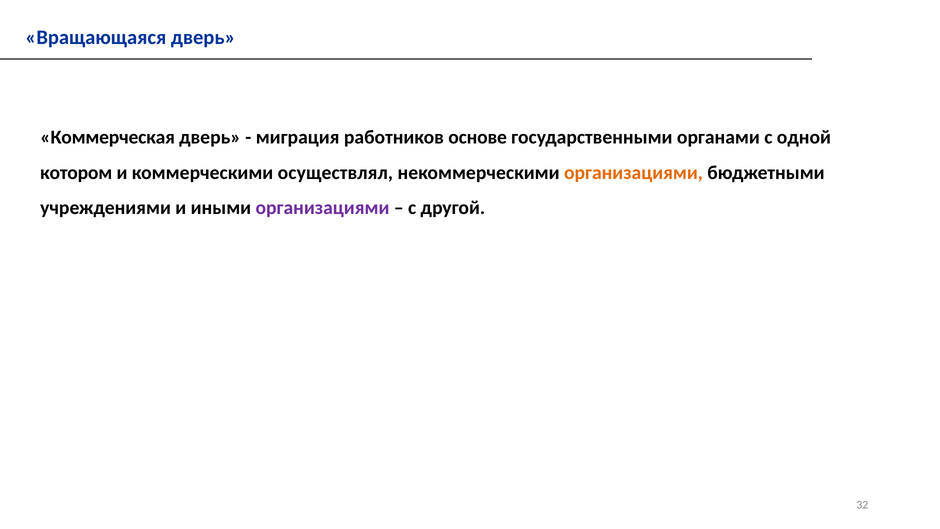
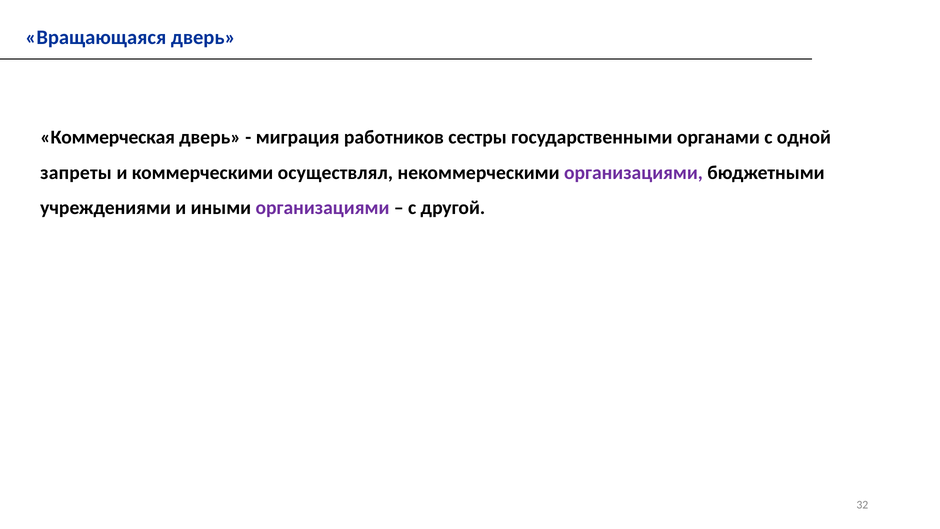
основе: основе -> сестры
котором: котором -> запреты
организациями at (633, 173) colour: orange -> purple
